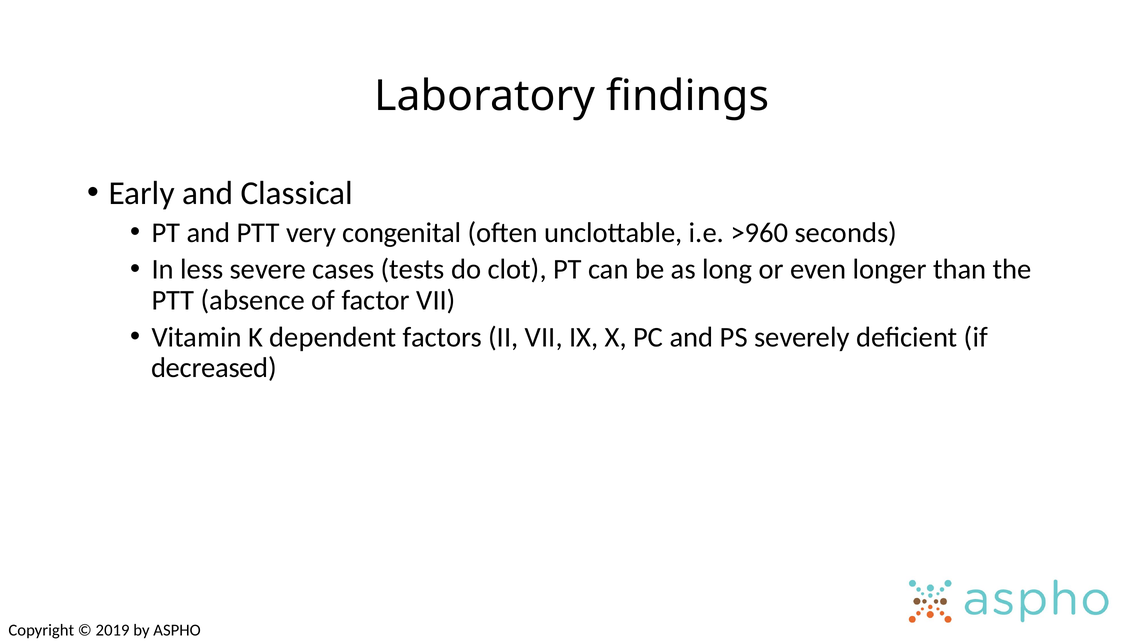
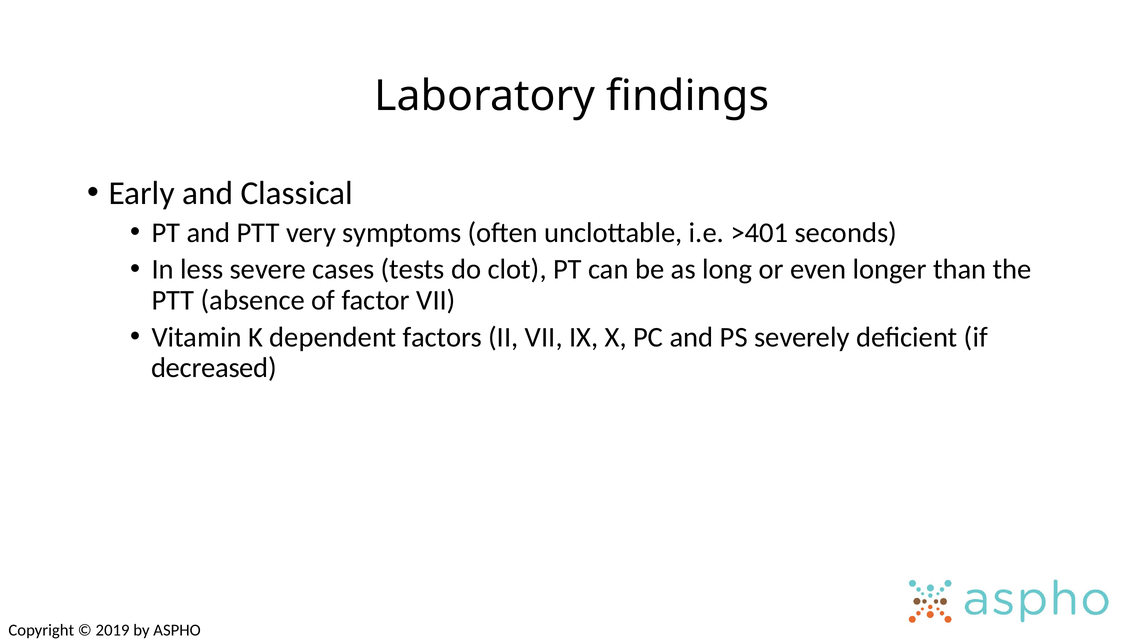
congenital: congenital -> symptoms
>960: >960 -> >401
